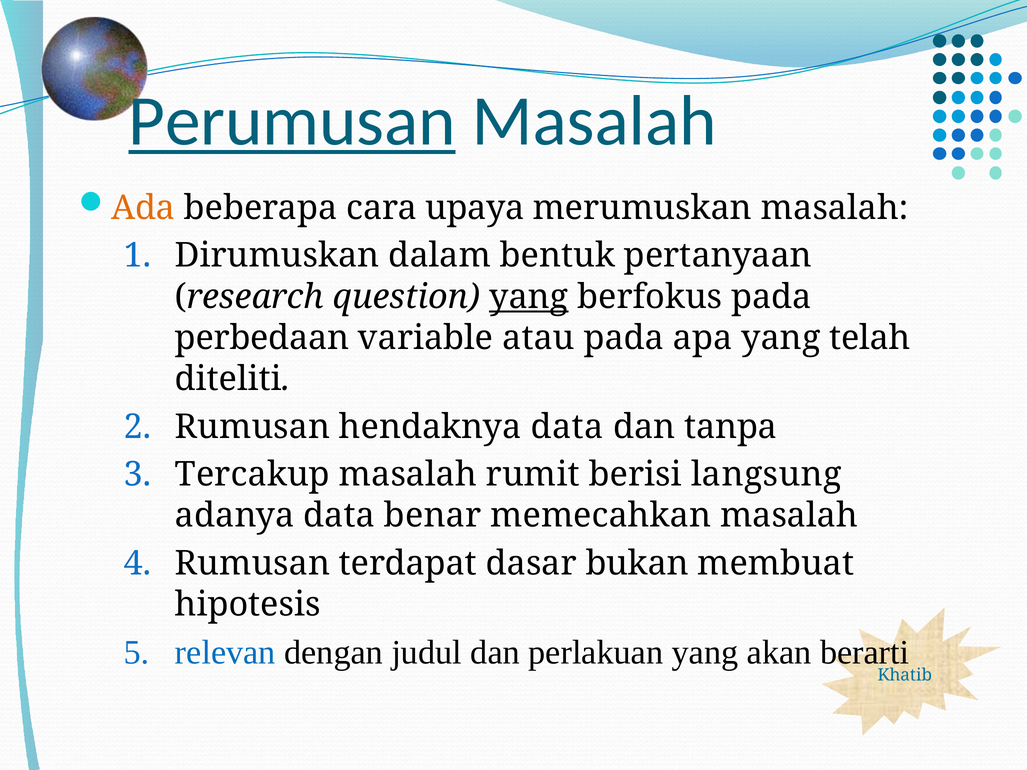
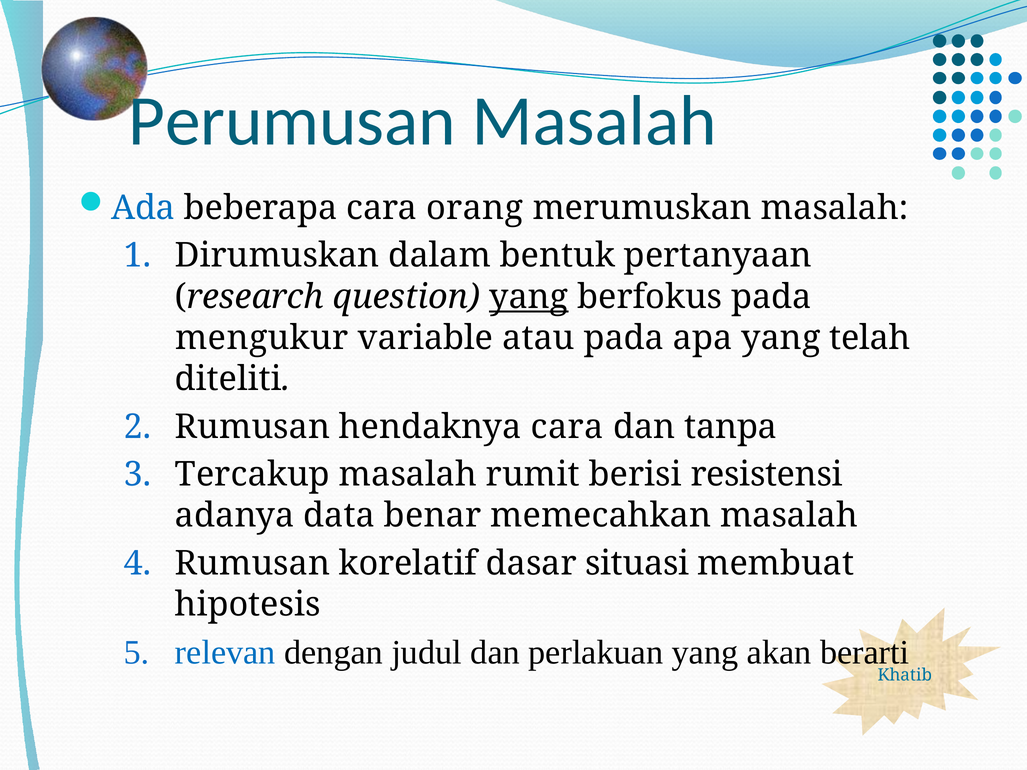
Perumusan underline: present -> none
Ada colour: orange -> blue
upaya: upaya -> orang
perbedaan: perbedaan -> mengukur
hendaknya data: data -> cara
langsung: langsung -> resistensi
terdapat: terdapat -> korelatif
bukan: bukan -> situasi
